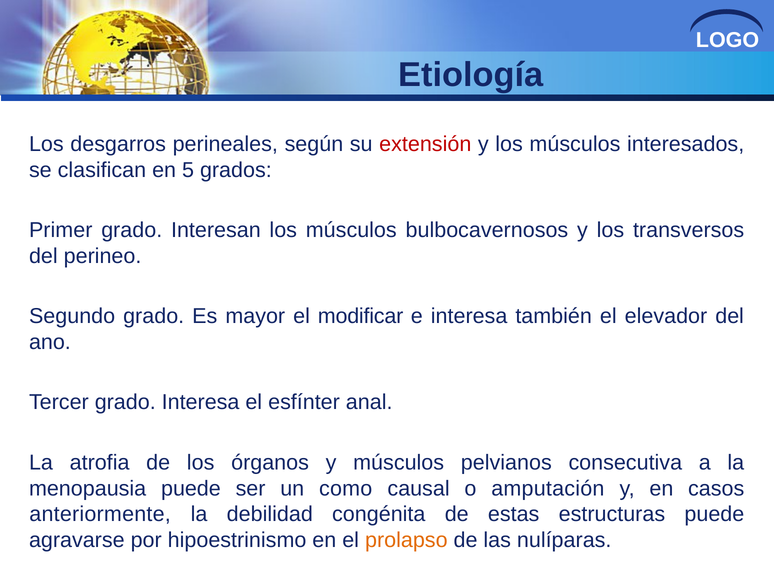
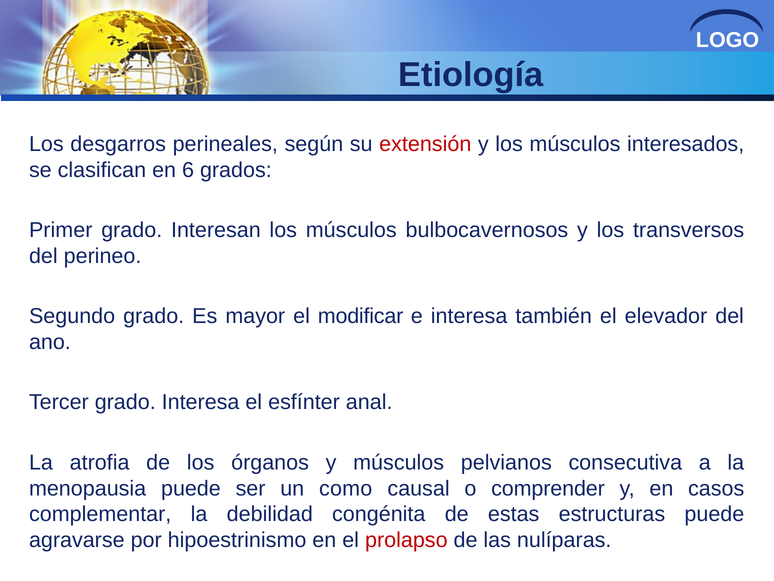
5: 5 -> 6
amputación: amputación -> comprender
anteriormente: anteriormente -> complementar
prolapso colour: orange -> red
